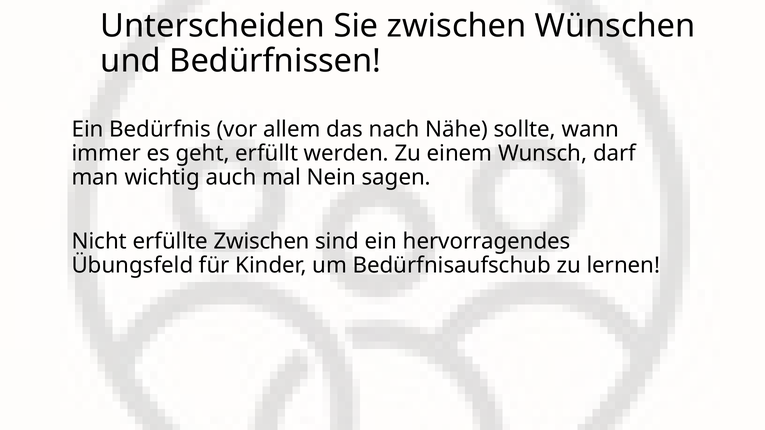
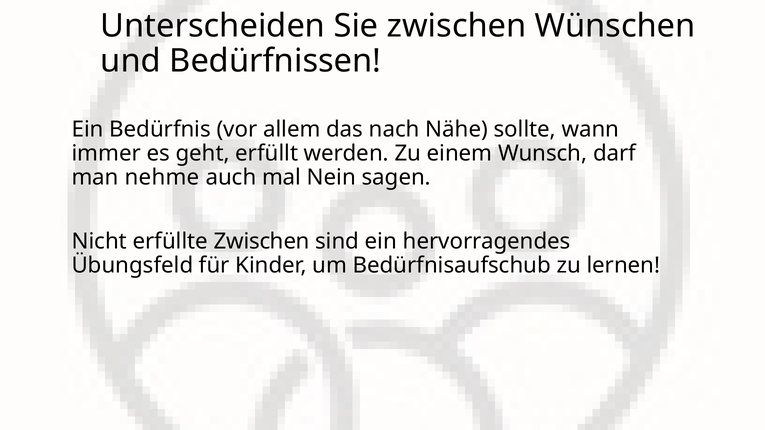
wichtig: wichtig -> nehme
